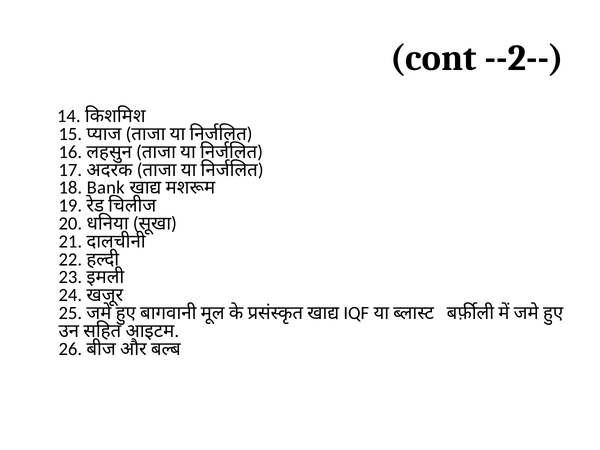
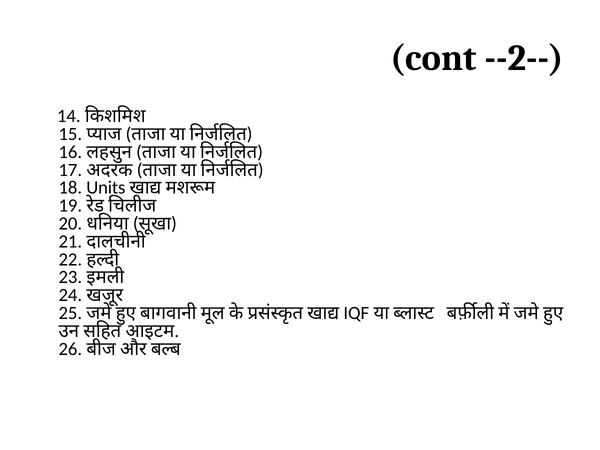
Bank: Bank -> Units
